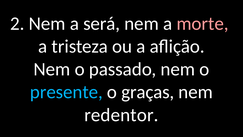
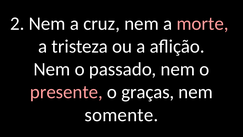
será: será -> cruz
presente colour: light blue -> pink
redentor: redentor -> somente
